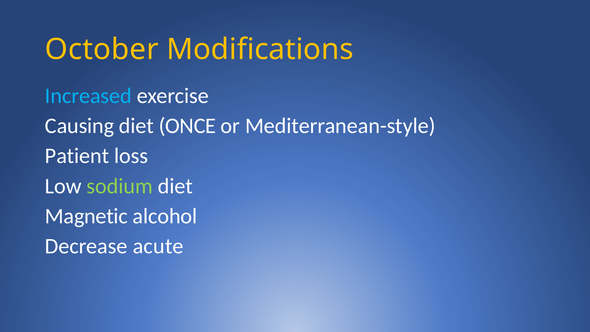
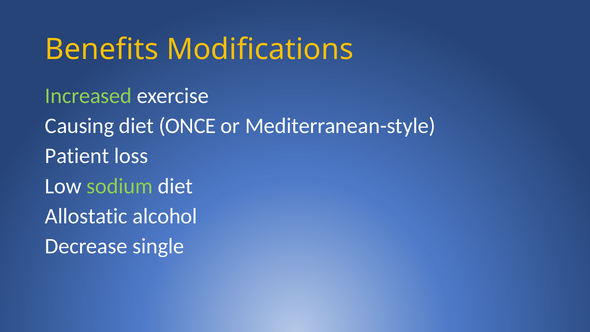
October: October -> Benefits
Increased colour: light blue -> light green
Magnetic: Magnetic -> Allostatic
acute: acute -> single
